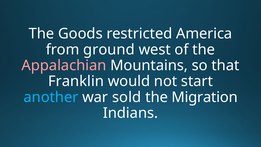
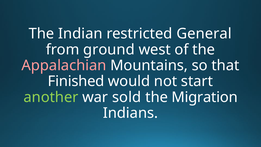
Goods: Goods -> Indian
America: America -> General
Franklin: Franklin -> Finished
another colour: light blue -> light green
